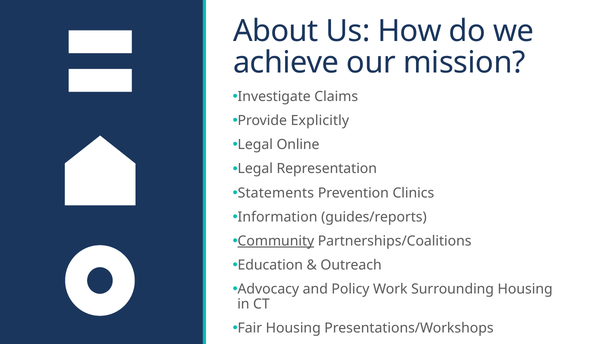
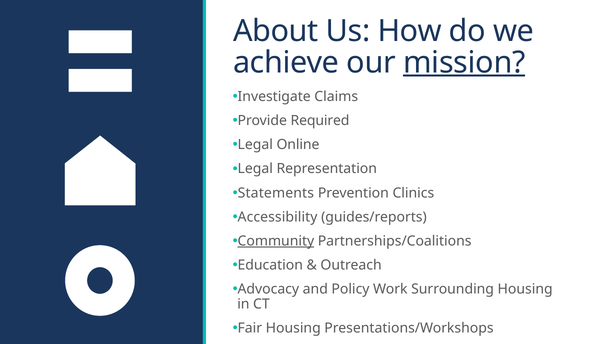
mission underline: none -> present
Explicitly: Explicitly -> Required
Information: Information -> Accessibility
